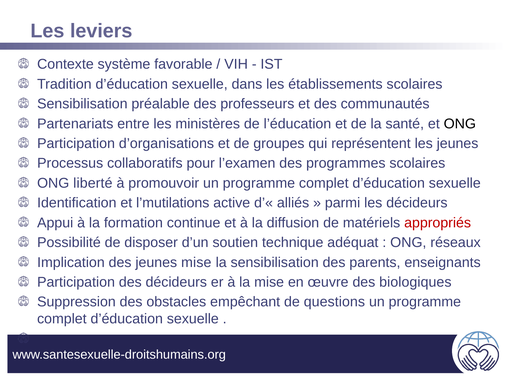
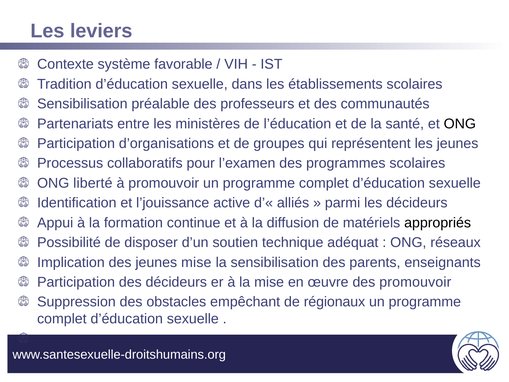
l’mutilations: l’mutilations -> l’jouissance
appropriés colour: red -> black
des biologiques: biologiques -> promouvoir
questions: questions -> régionaux
